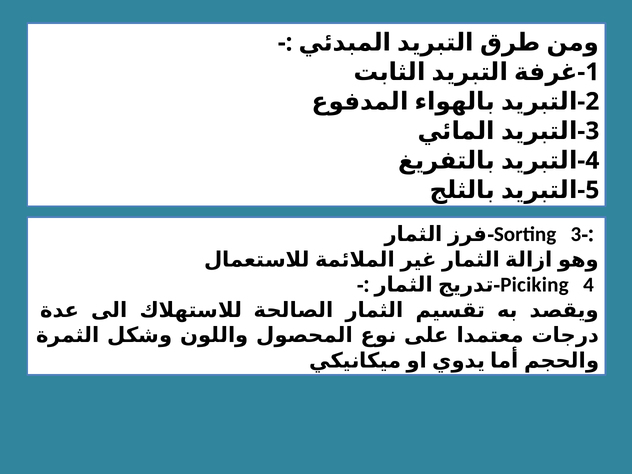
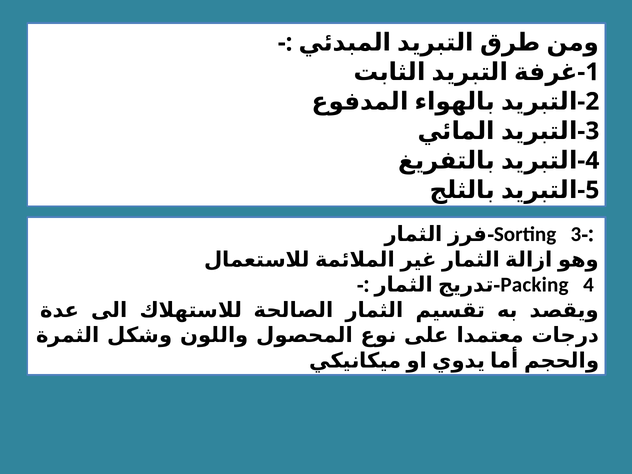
Piciking: Piciking -> Packing
